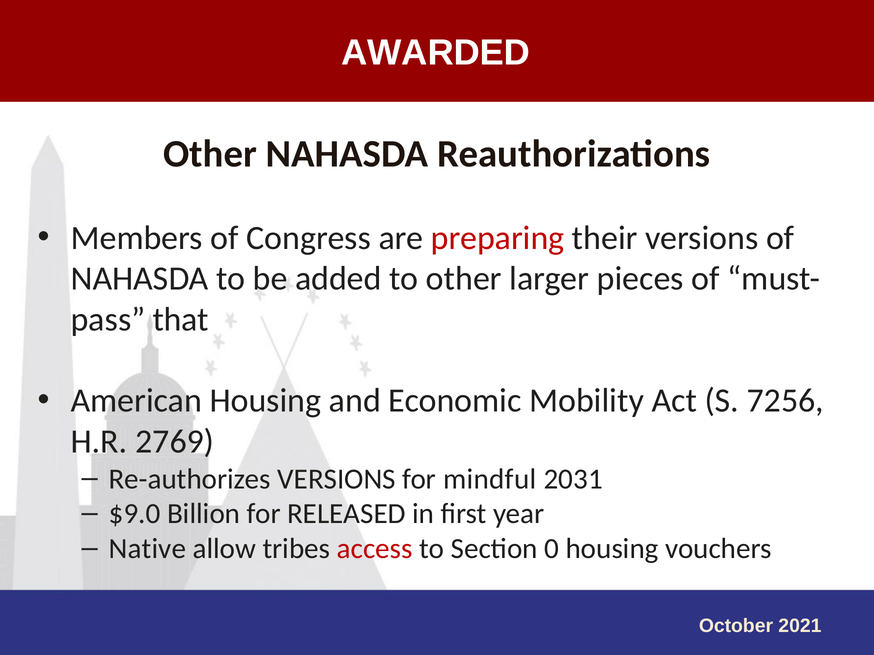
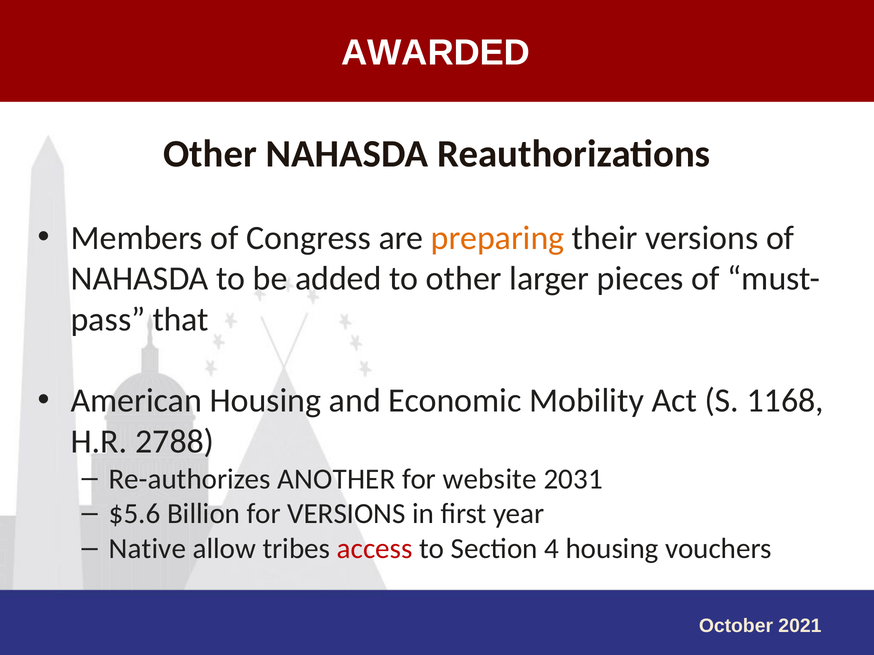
preparing colour: red -> orange
7256: 7256 -> 1168
2769: 2769 -> 2788
Re-authorizes VERSIONS: VERSIONS -> ANOTHER
mindful: mindful -> website
$9.0: $9.0 -> $5.6
for RELEASED: RELEASED -> VERSIONS
0: 0 -> 4
